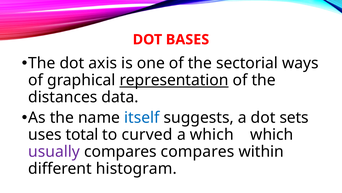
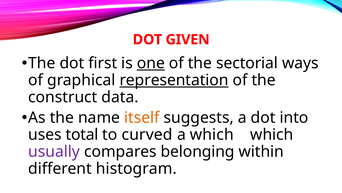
BASES: BASES -> GIVEN
axis: axis -> first
one underline: none -> present
distances: distances -> construct
itself colour: blue -> orange
sets: sets -> into
compares compares: compares -> belonging
